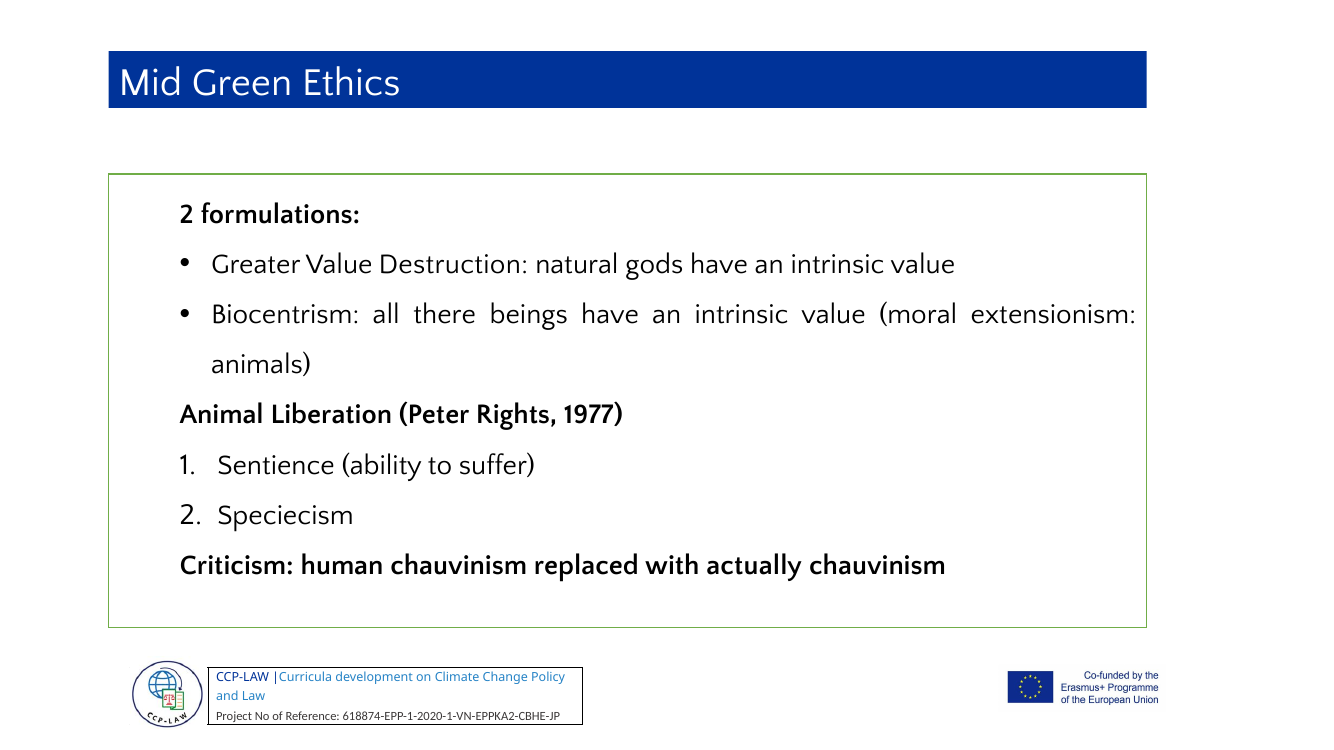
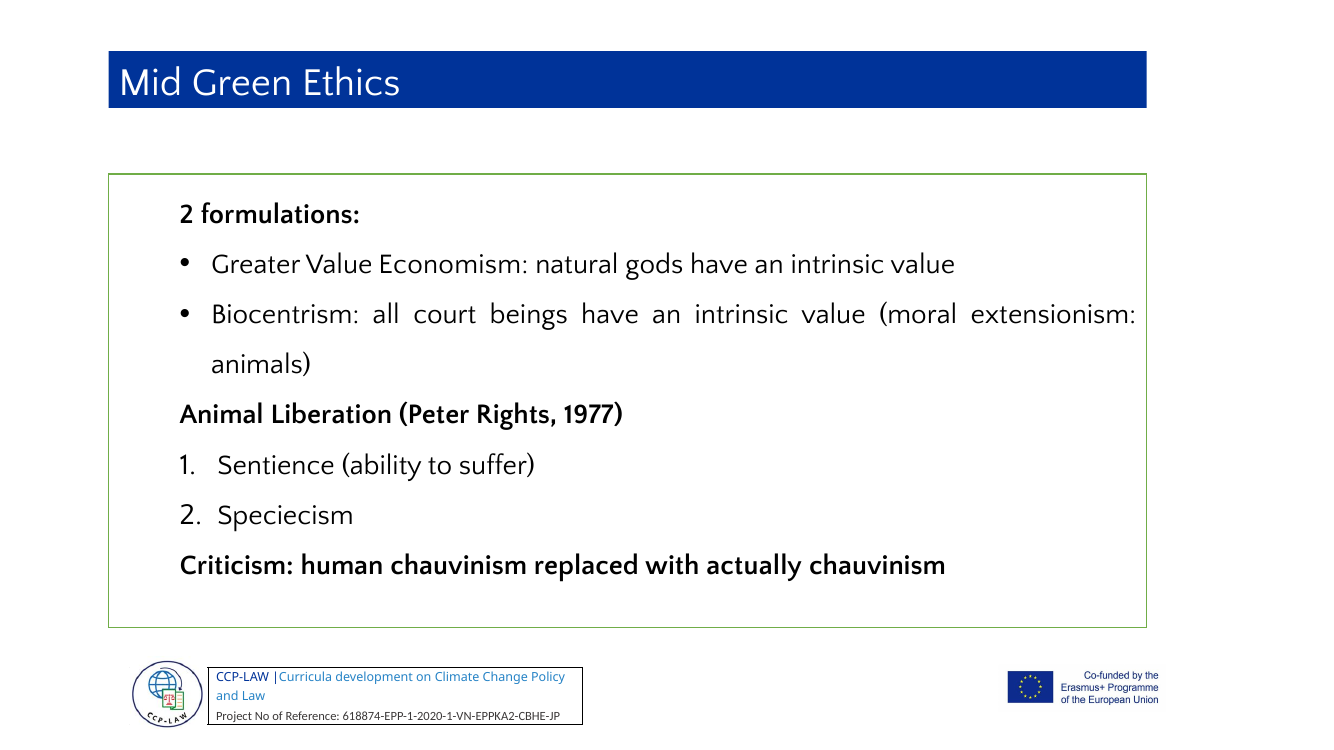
Destruction: Destruction -> Economism
there: there -> court
